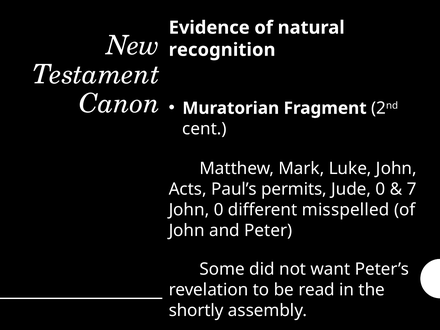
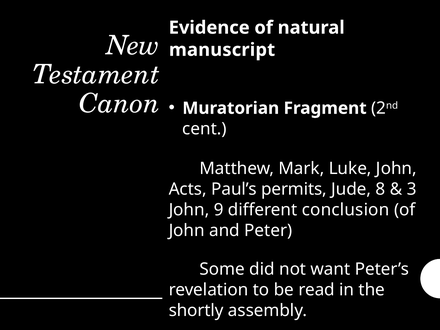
recognition: recognition -> manuscript
Jude 0: 0 -> 8
7: 7 -> 3
John 0: 0 -> 9
misspelled: misspelled -> conclusion
